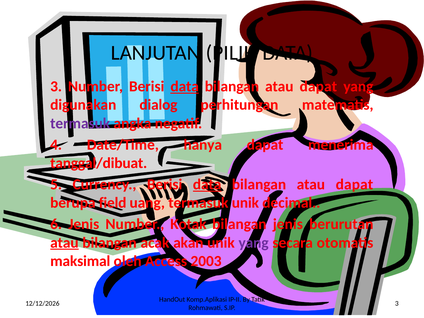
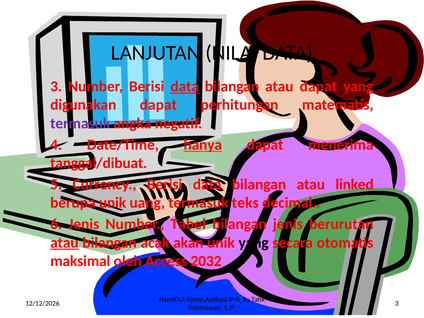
PILIH: PILIH -> NILAI
digunakan dialog: dialog -> dapat
hanya underline: none -> present
data at (207, 184) underline: present -> none
dapat at (354, 184): dapat -> linked
berupa field: field -> unik
termasuk unik: unik -> teks
Kotak: Kotak -> Tabel
yang at (254, 243) colour: purple -> black
2003: 2003 -> 2032
